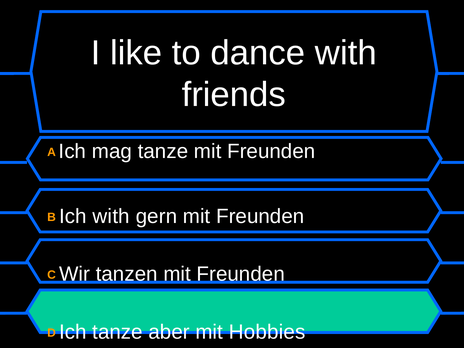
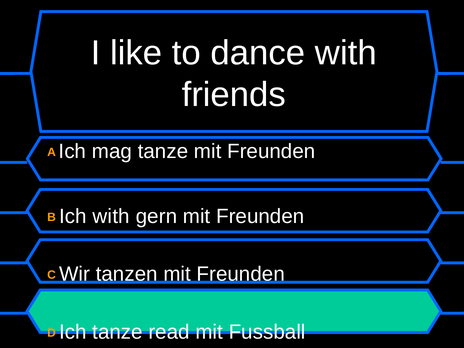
aber: aber -> read
Hobbies: Hobbies -> Fussball
